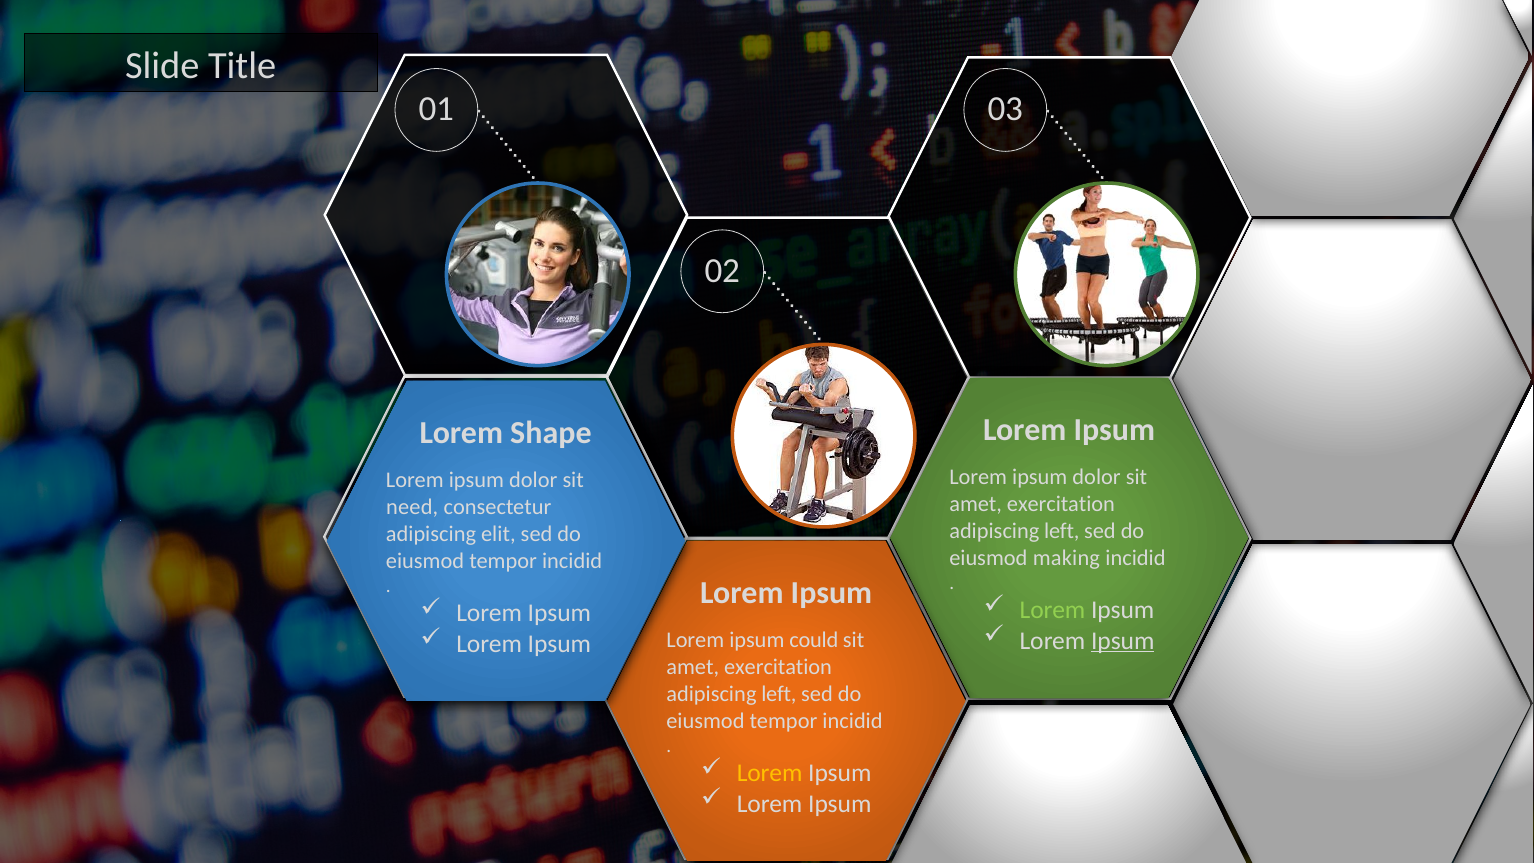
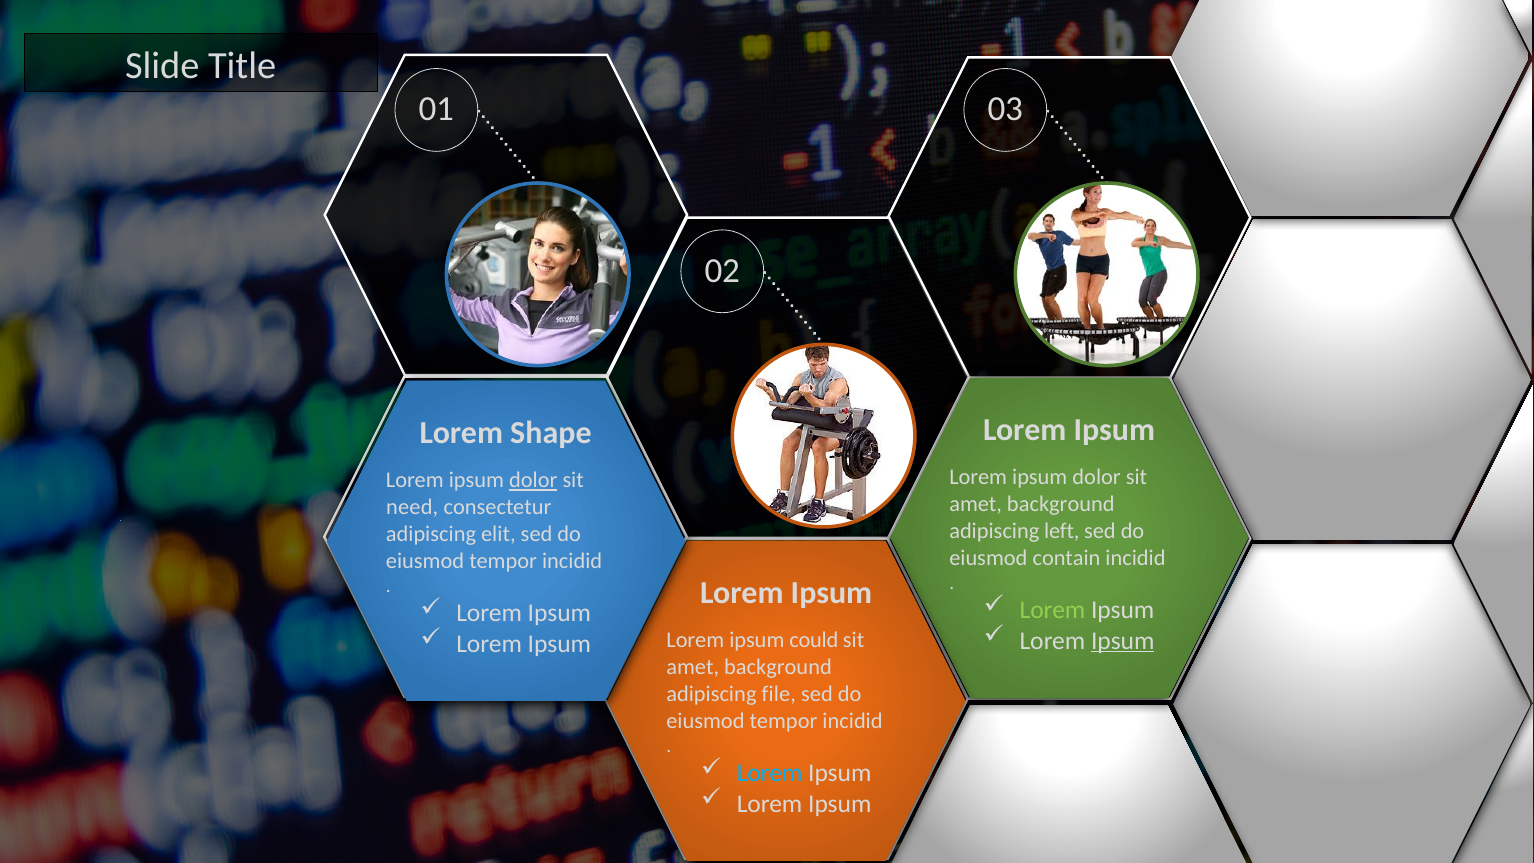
dolor at (533, 480) underline: none -> present
exercitation at (1061, 504): exercitation -> background
making: making -> contain
exercitation at (778, 667): exercitation -> background
left at (779, 694): left -> file
Lorem at (770, 773) colour: yellow -> light blue
